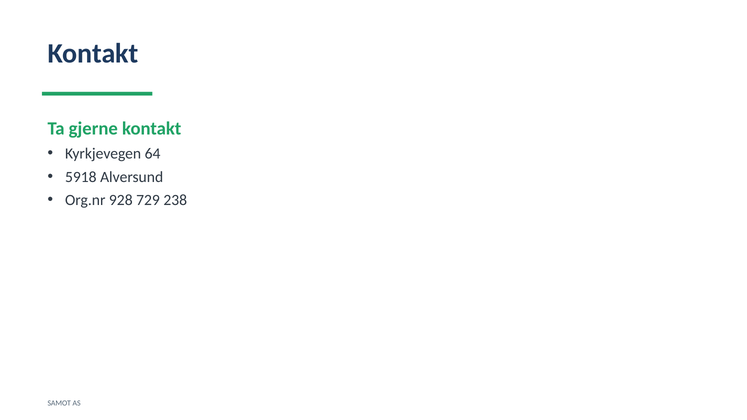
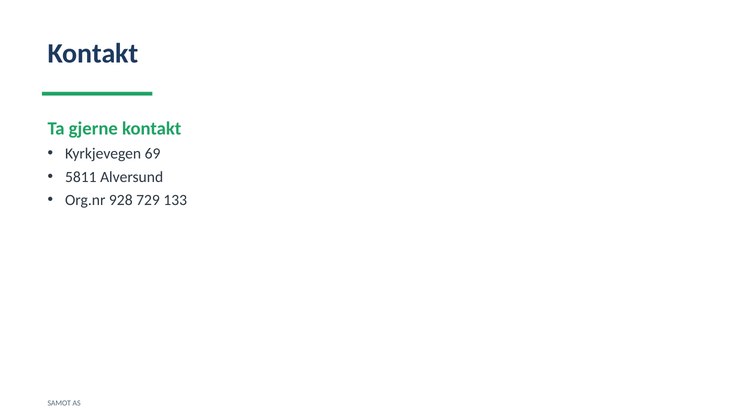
64: 64 -> 69
5918: 5918 -> 5811
238: 238 -> 133
